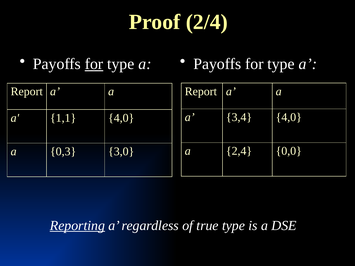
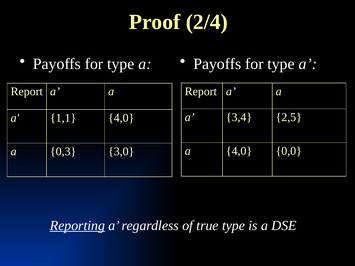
for at (94, 64) underline: present -> none
3,4 4,0: 4,0 -> 2,5
a 2,4: 2,4 -> 4,0
